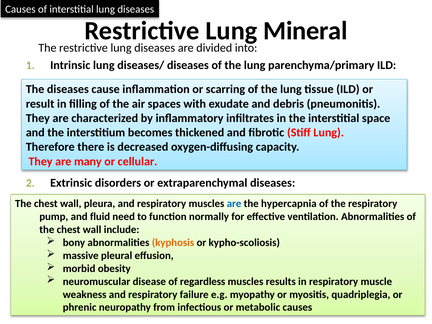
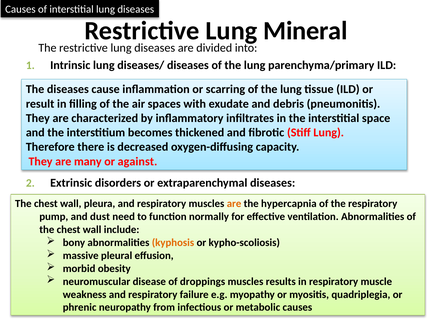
cellular: cellular -> against
are at (234, 204) colour: blue -> orange
fluid: fluid -> dust
regardless: regardless -> droppings
